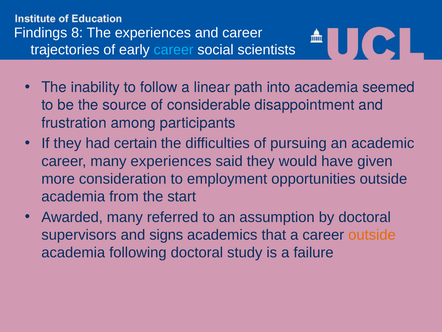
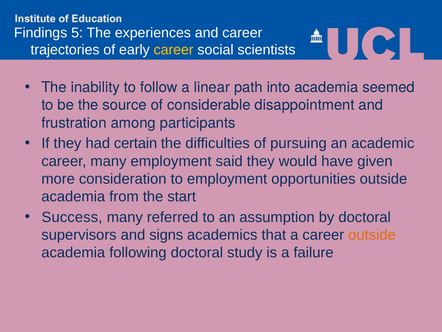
8: 8 -> 5
career at (174, 50) colour: light blue -> yellow
many experiences: experiences -> employment
Awarded: Awarded -> Success
